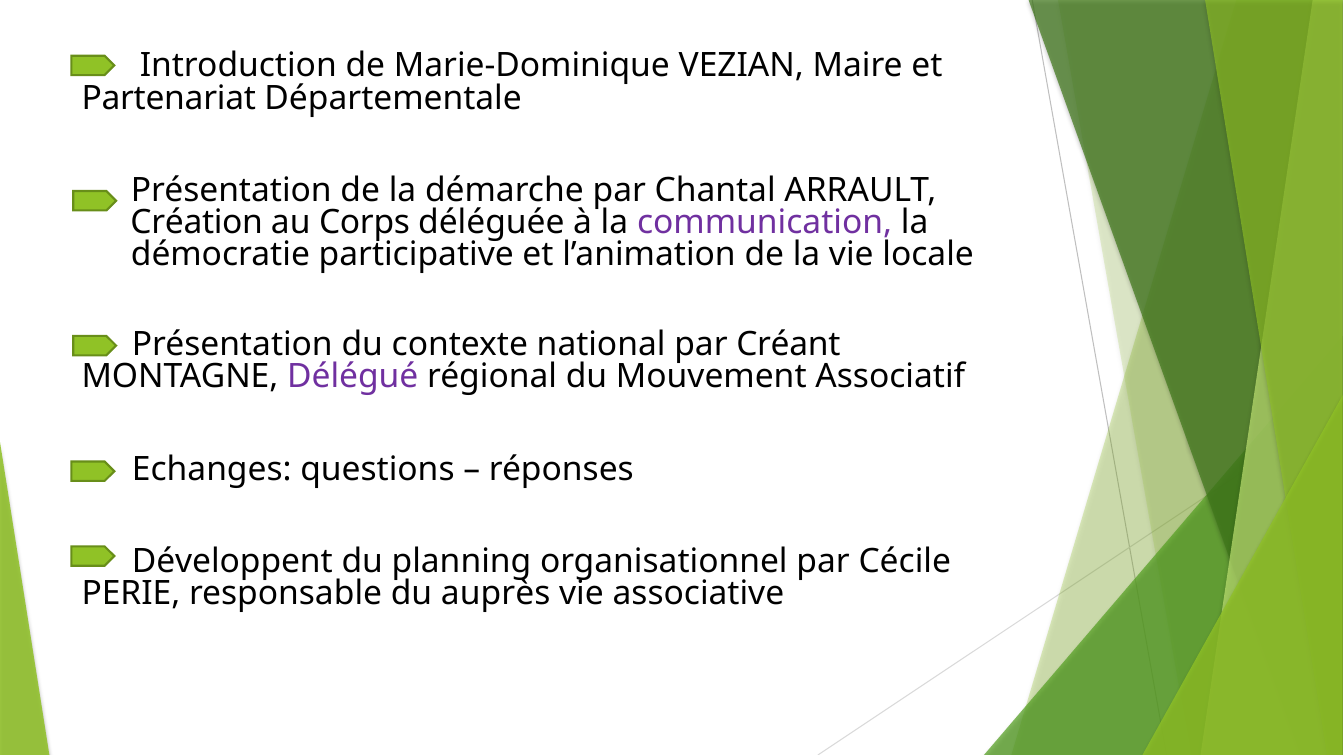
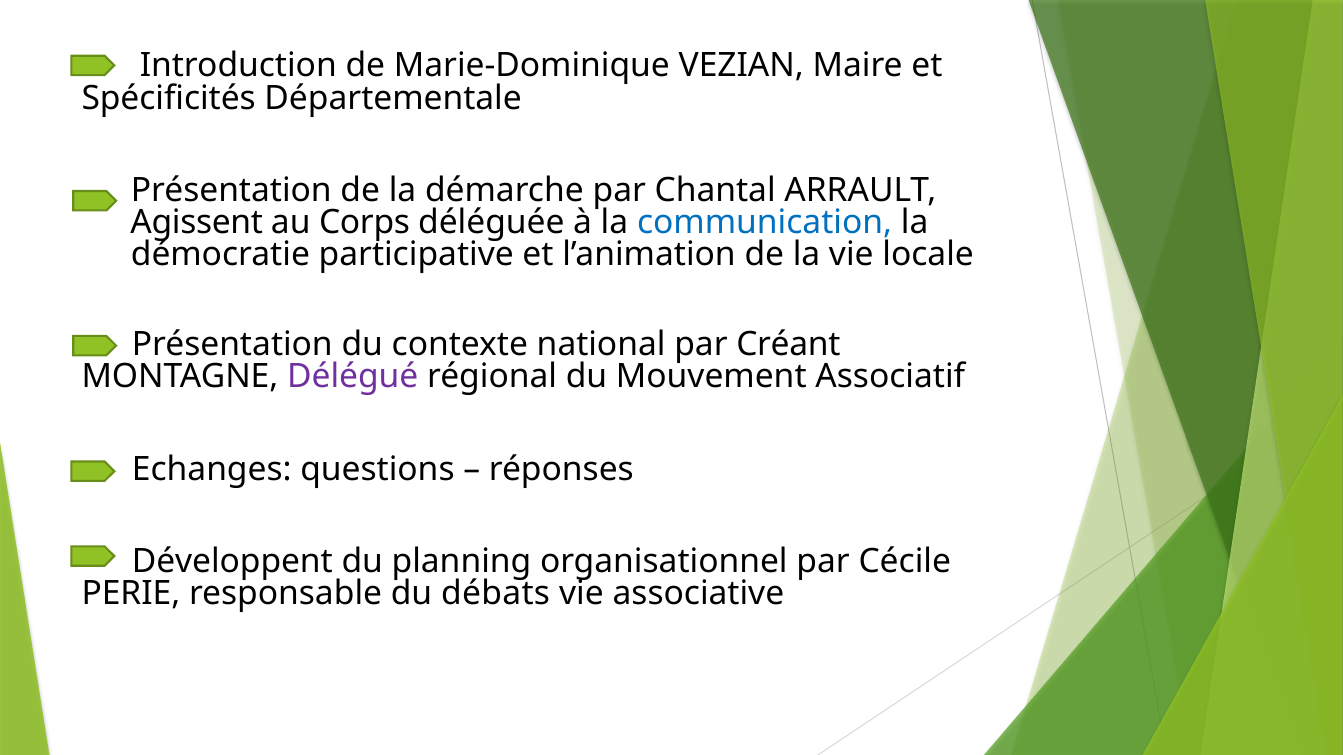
Partenariat: Partenariat -> Spécificités
Création: Création -> Agissent
communication colour: purple -> blue
auprès: auprès -> débats
